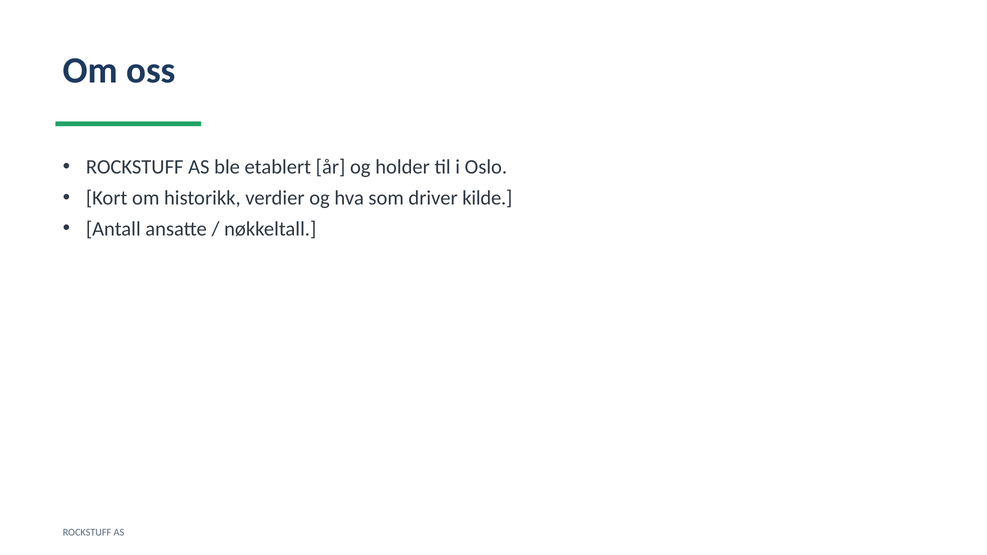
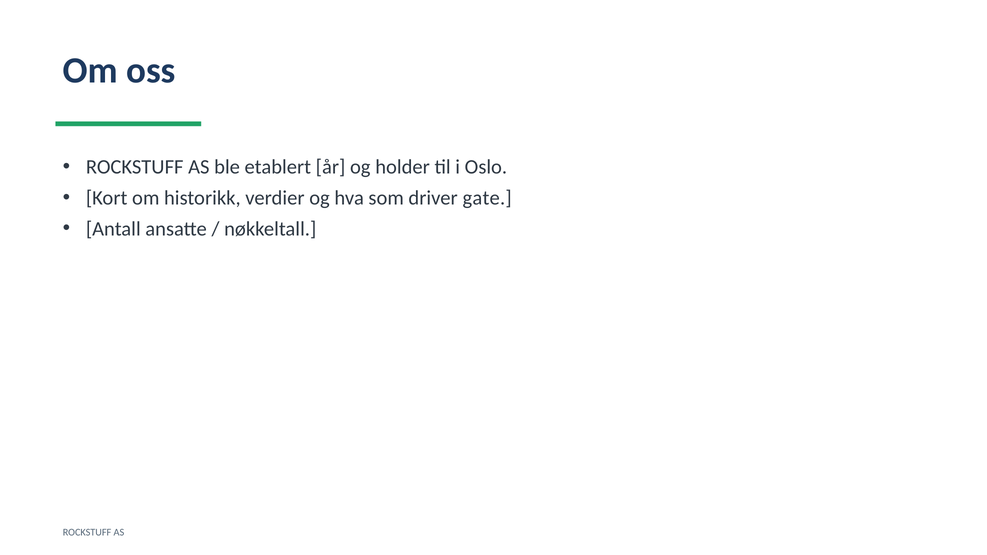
kilde: kilde -> gate
